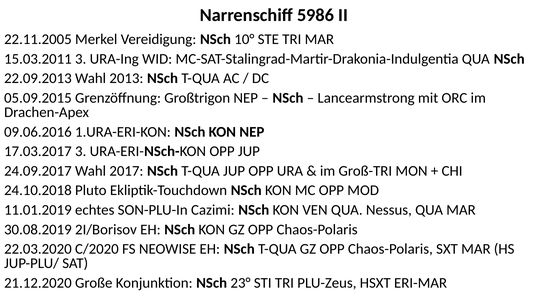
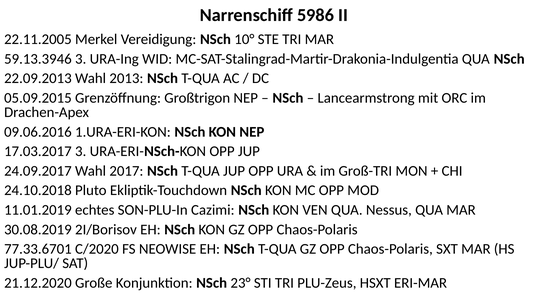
15.03.2011: 15.03.2011 -> 59.13.3946
22.03.2020: 22.03.2020 -> 77.33.6701
